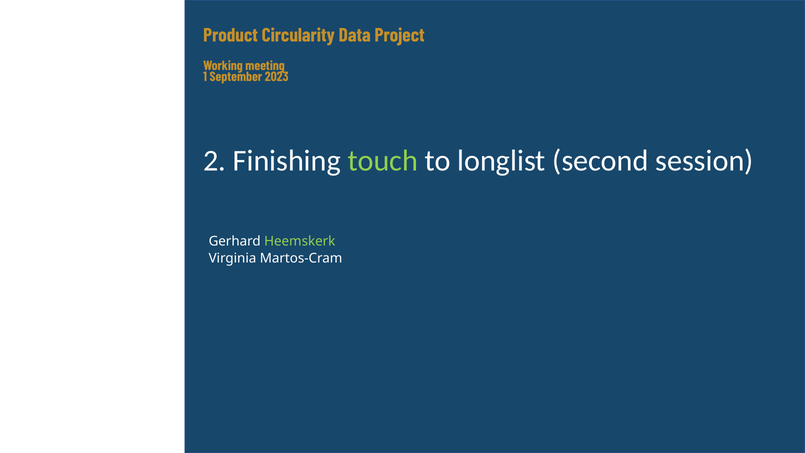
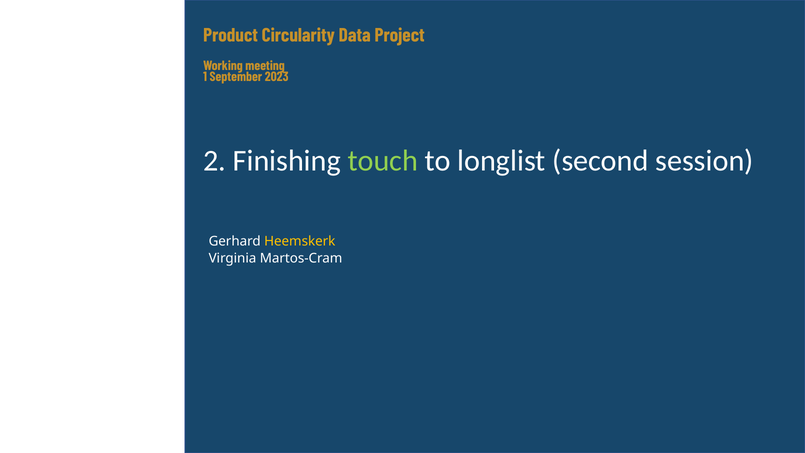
Heemskerk colour: light green -> yellow
